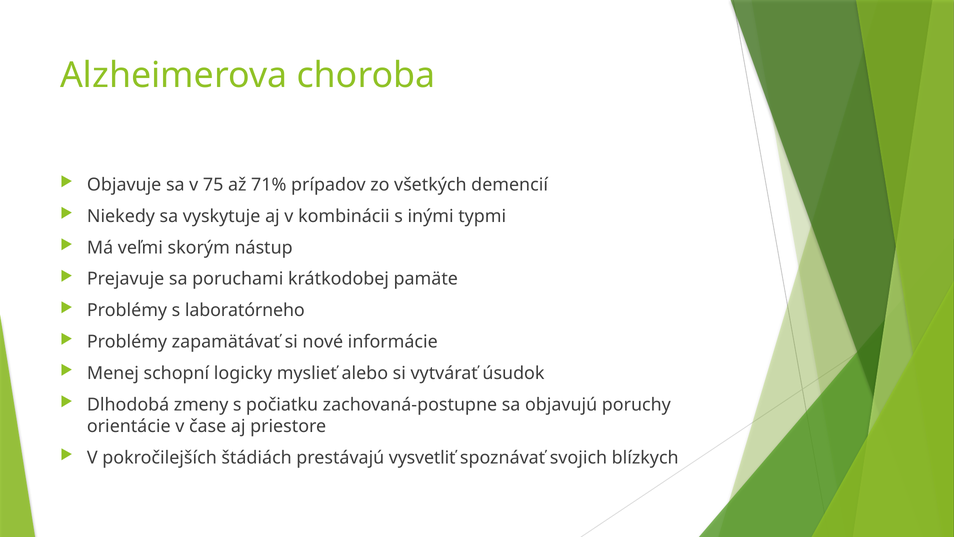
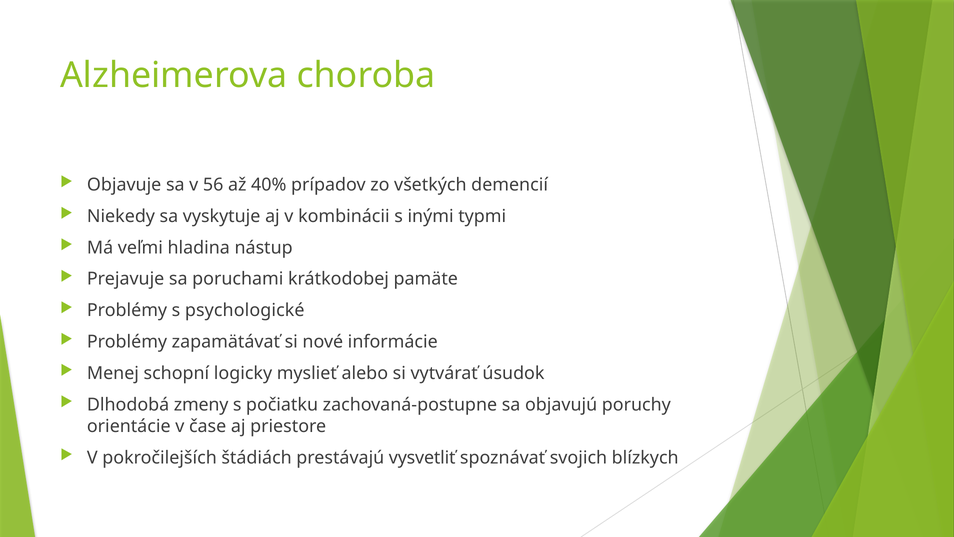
75: 75 -> 56
71%: 71% -> 40%
skorým: skorým -> hladina
laboratórneho: laboratórneho -> psychologické
